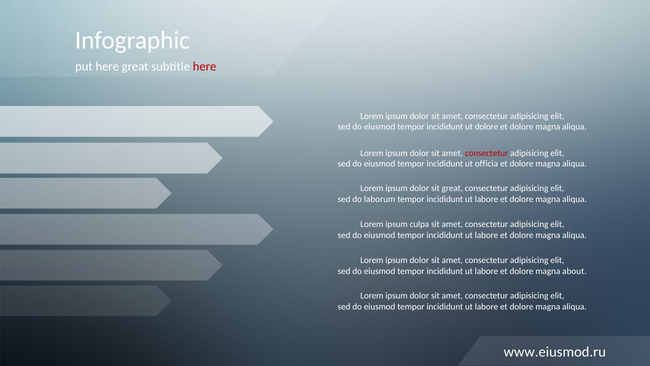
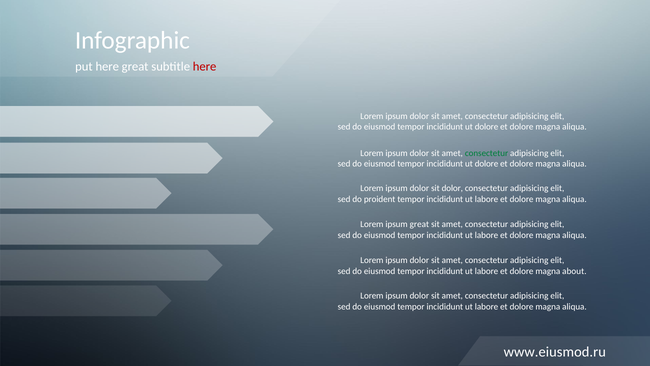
consectetur at (487, 153) colour: red -> green
officia at (486, 164): officia -> dolore
sit great: great -> dolor
laborum: laborum -> proident
ipsum culpa: culpa -> great
